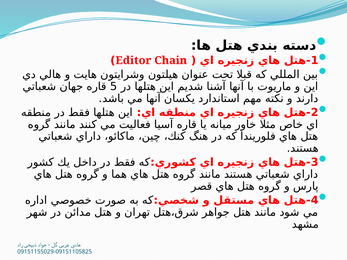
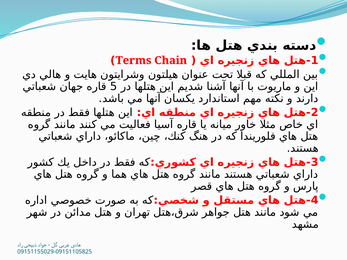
Editor: Editor -> Terms
